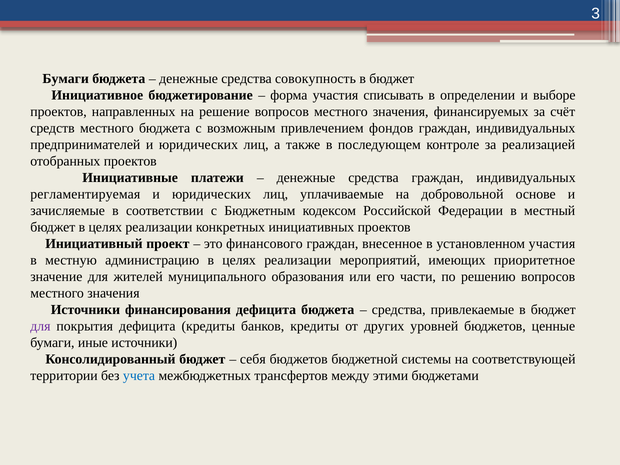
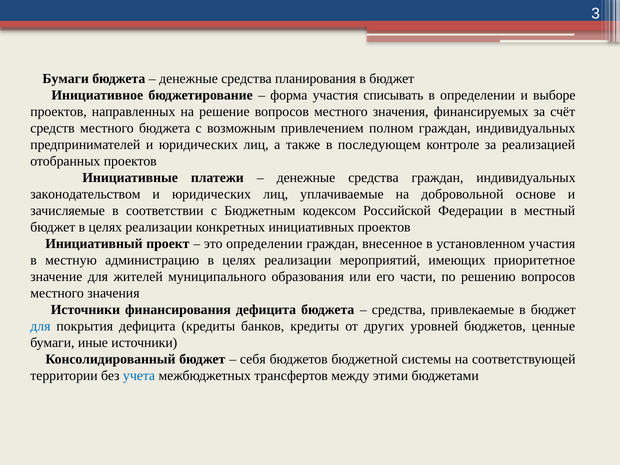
совокупность: совокупность -> планирования
фондов: фондов -> полном
регламентируемая: регламентируемая -> законодательством
это финансового: финансового -> определении
для at (40, 326) colour: purple -> blue
